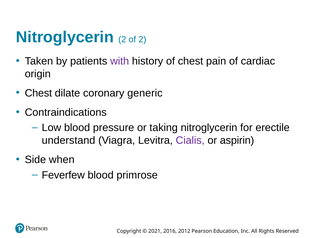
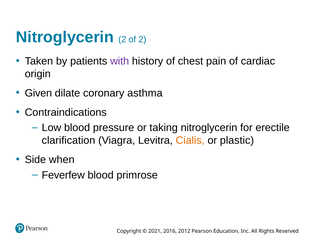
Chest at (38, 93): Chest -> Given
generic: generic -> asthma
understand: understand -> clarification
Cialis colour: purple -> orange
aspirin: aspirin -> plastic
